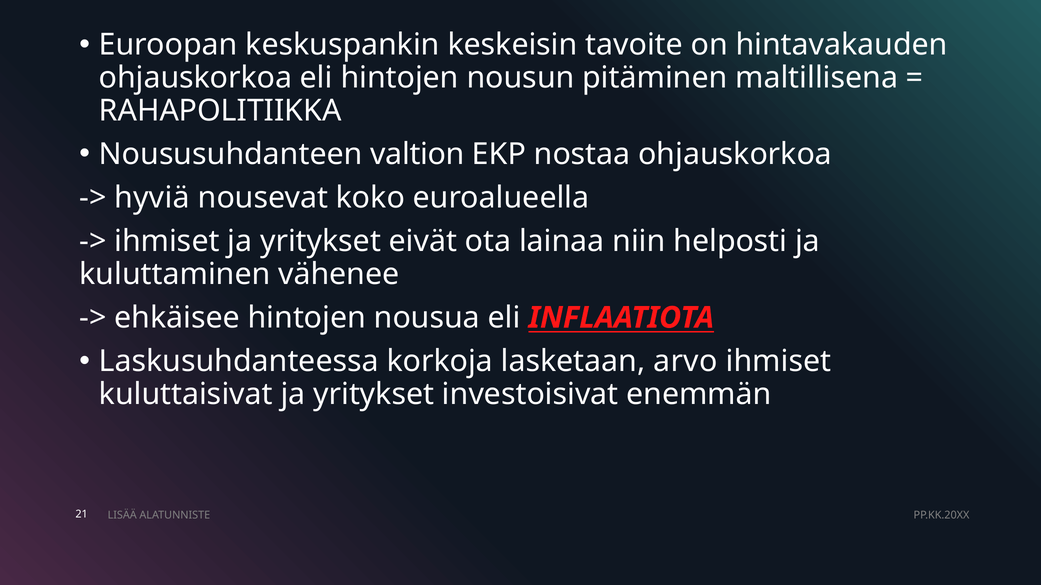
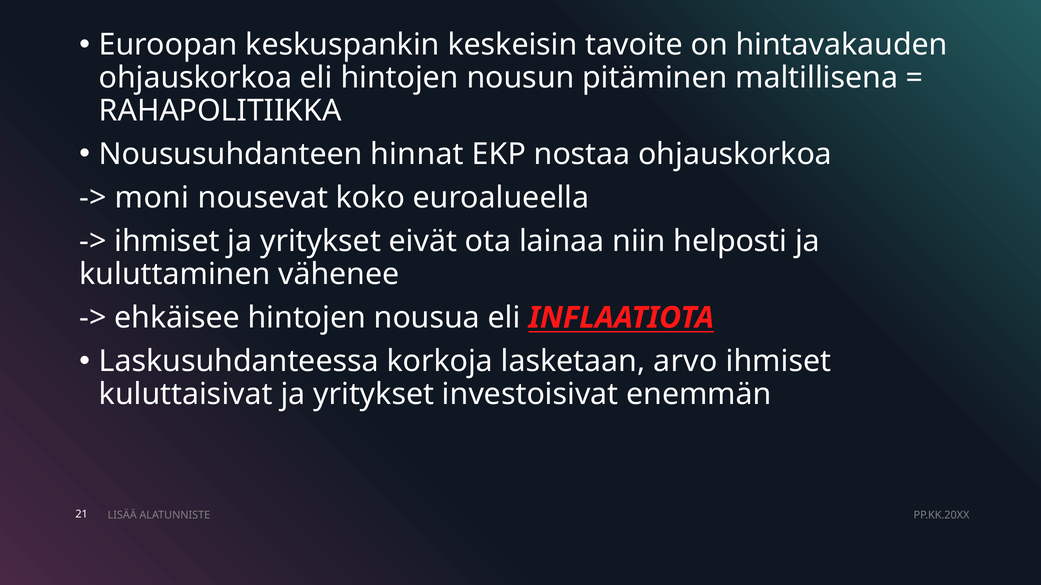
valtion: valtion -> hinnat
hyviä: hyviä -> moni
